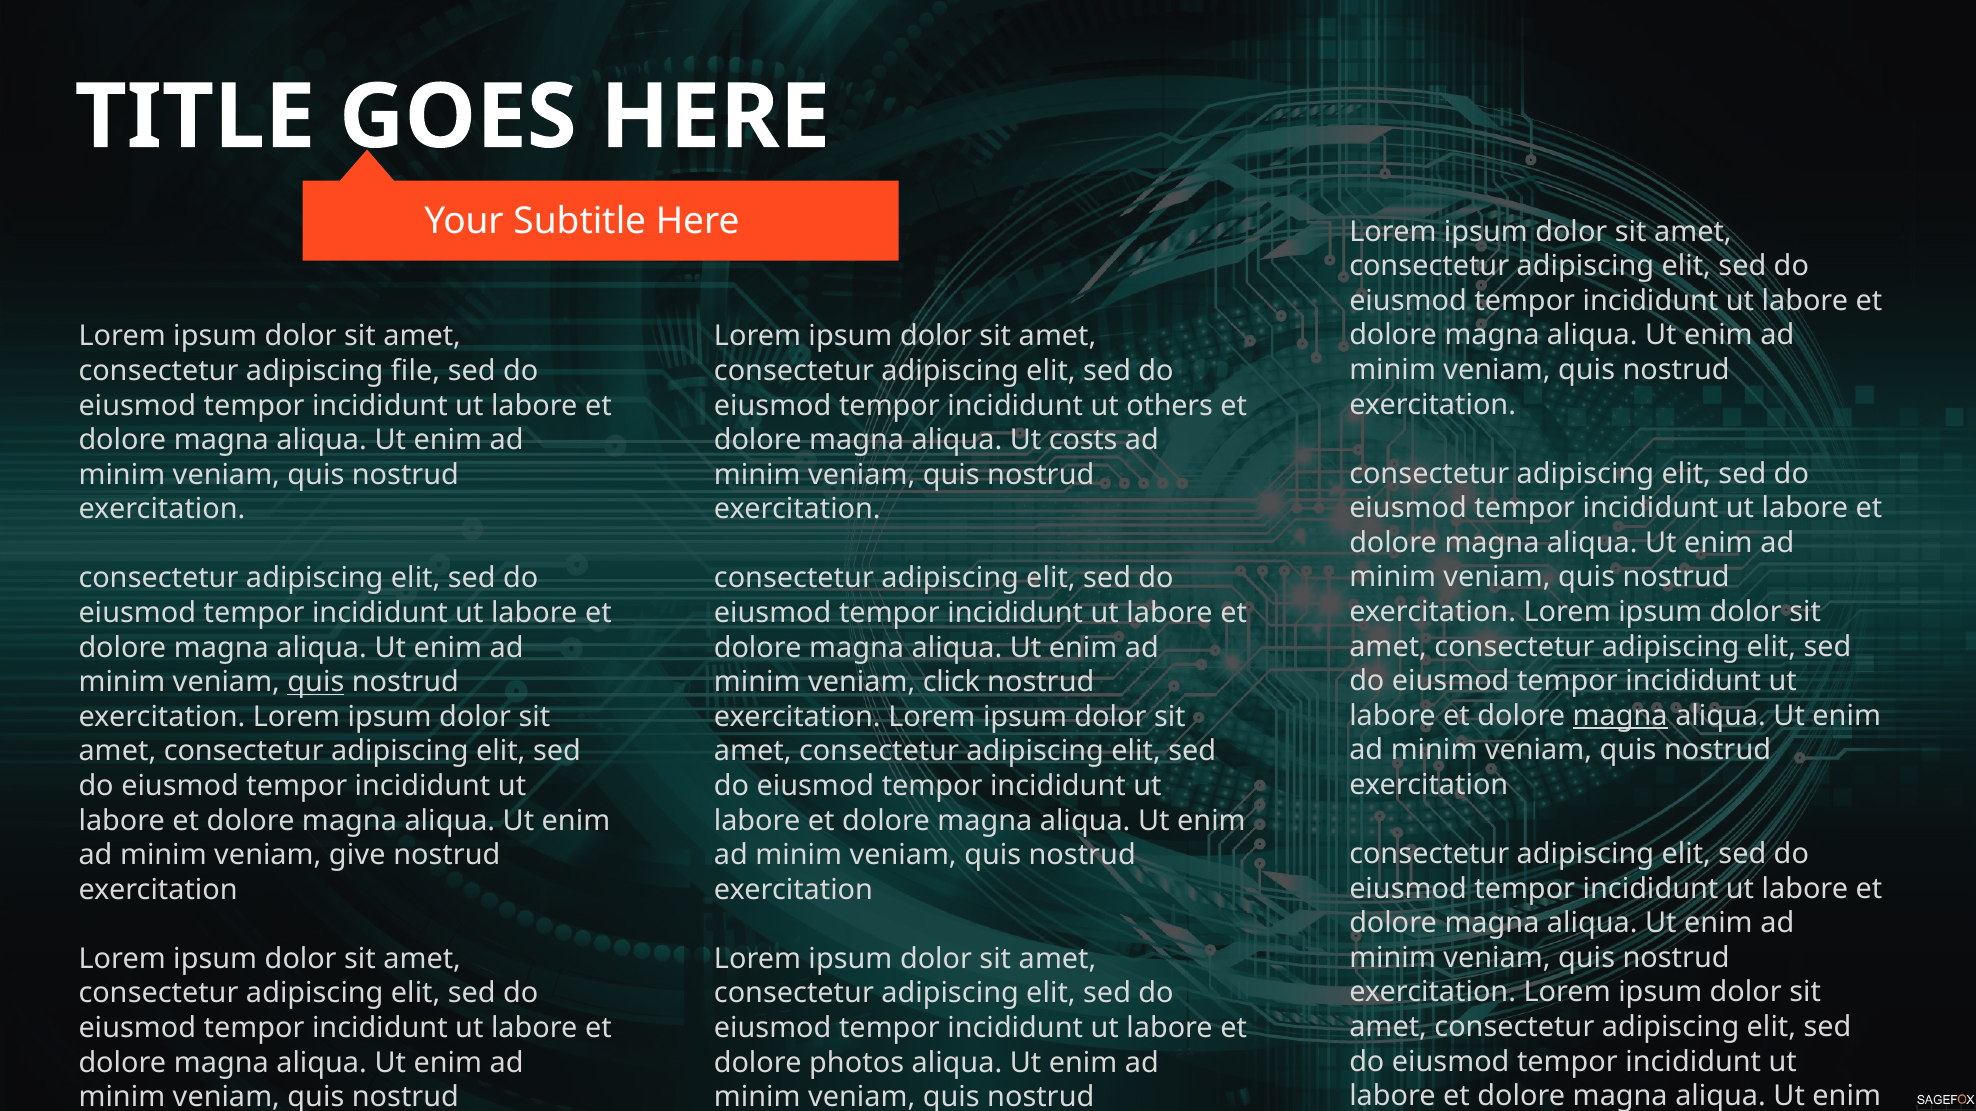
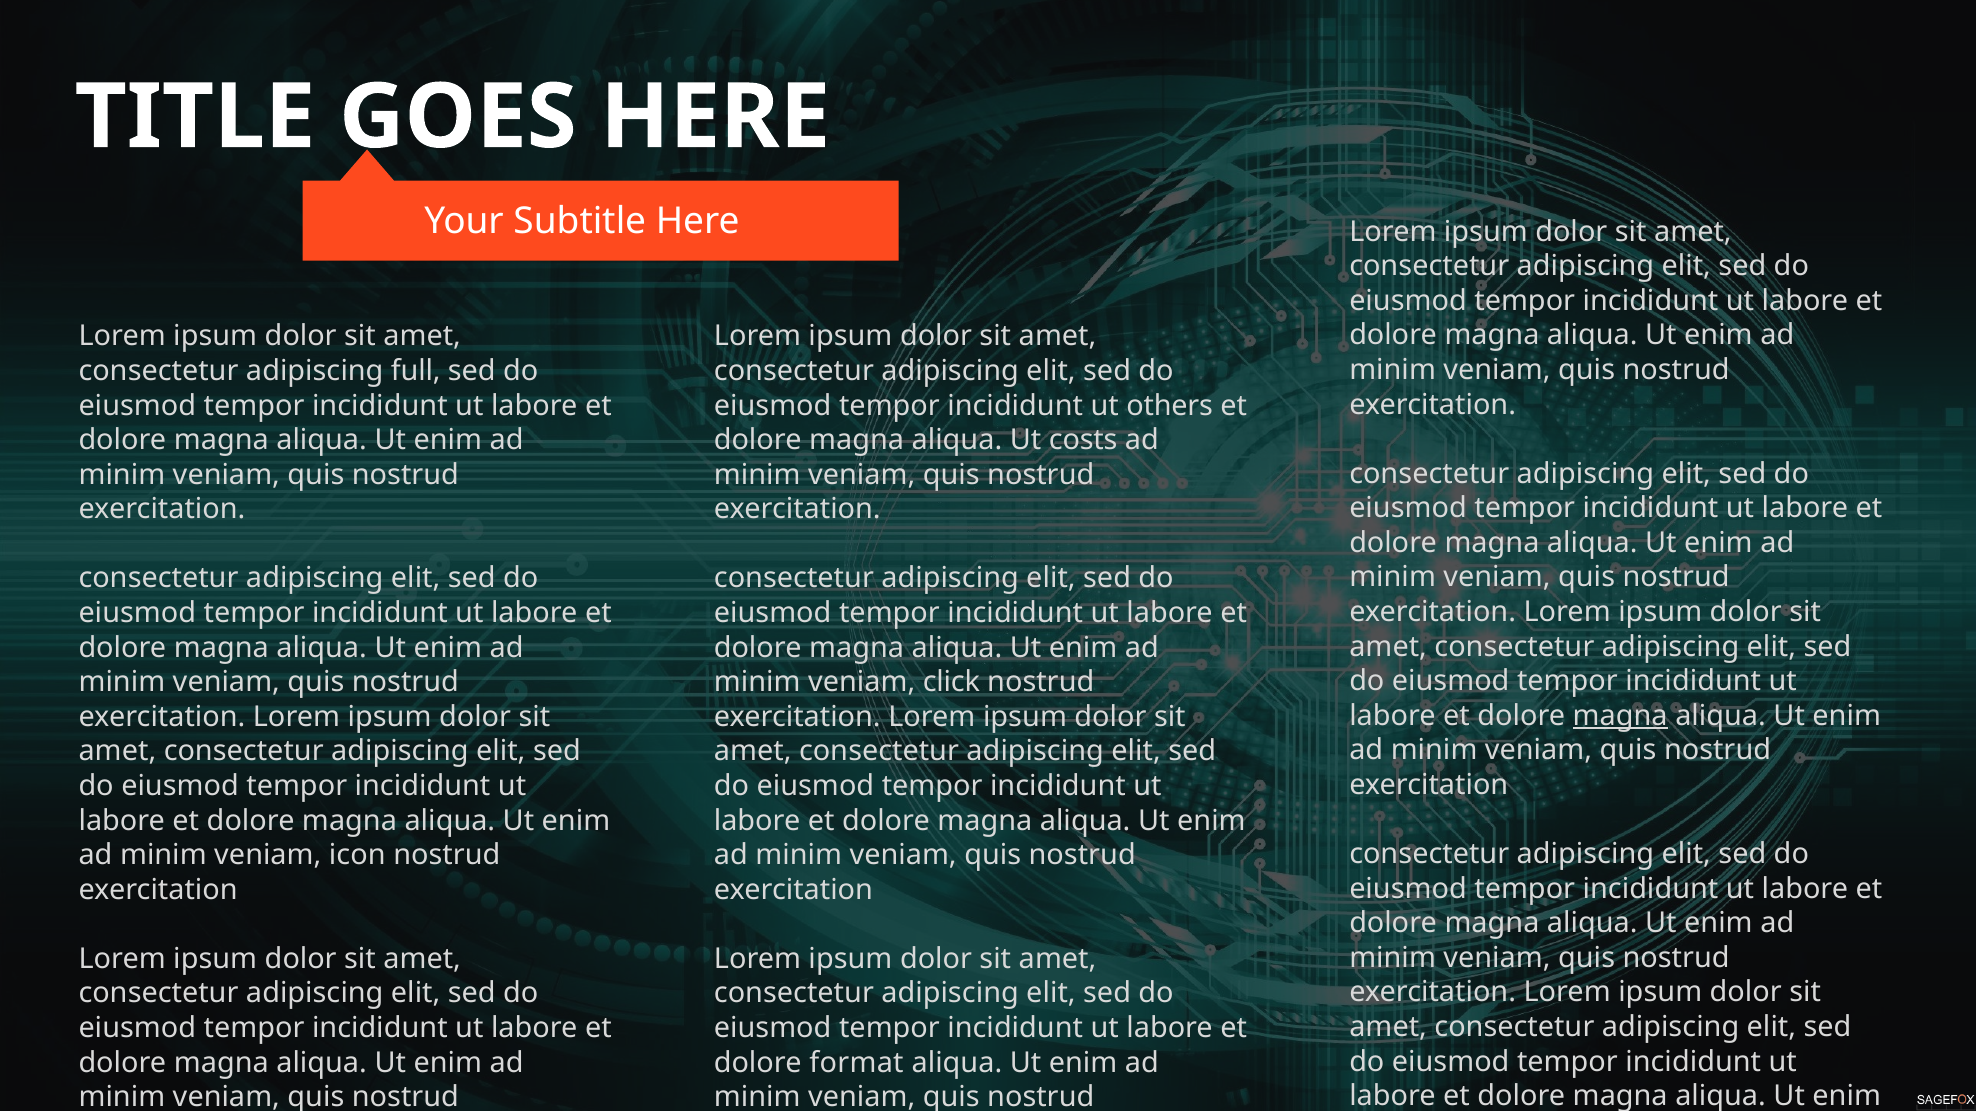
file: file -> full
quis at (316, 682) underline: present -> none
give: give -> icon
photos: photos -> format
